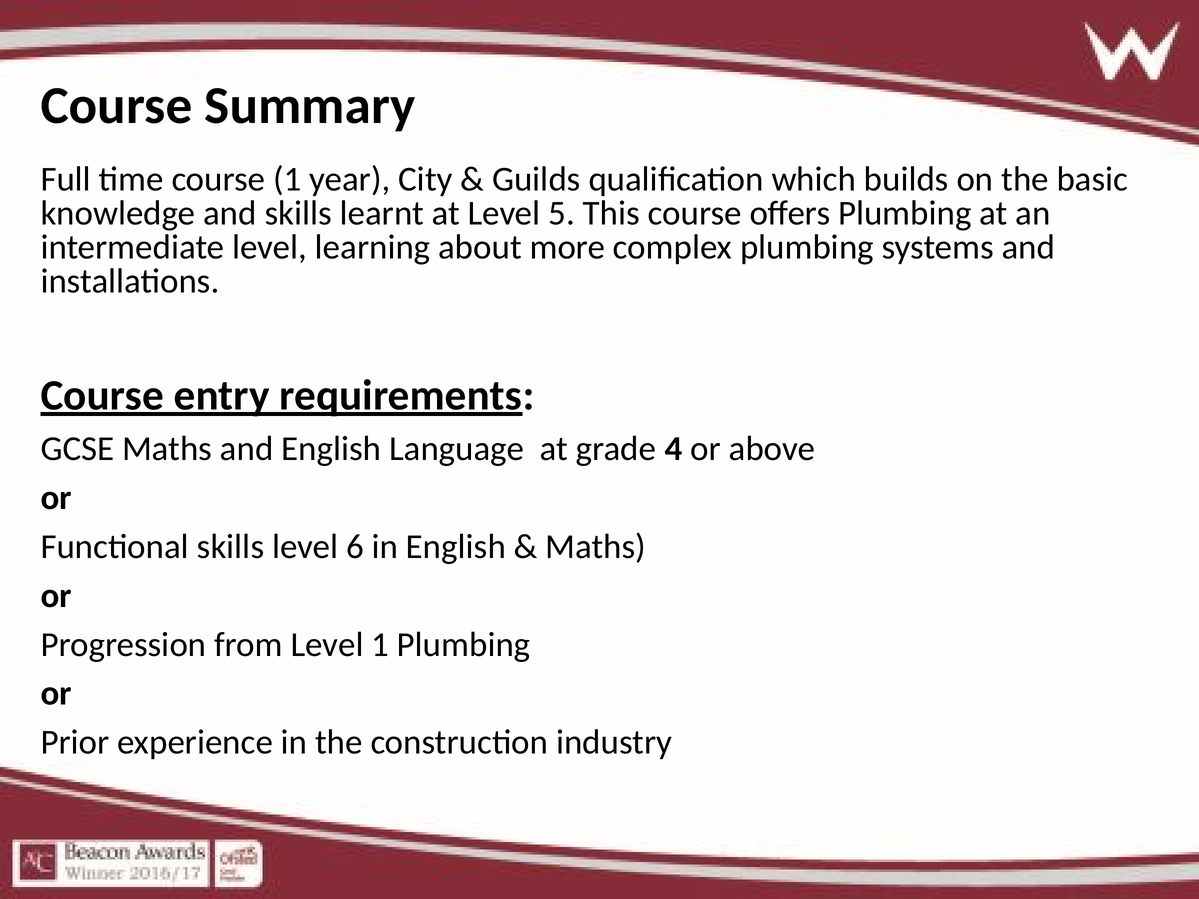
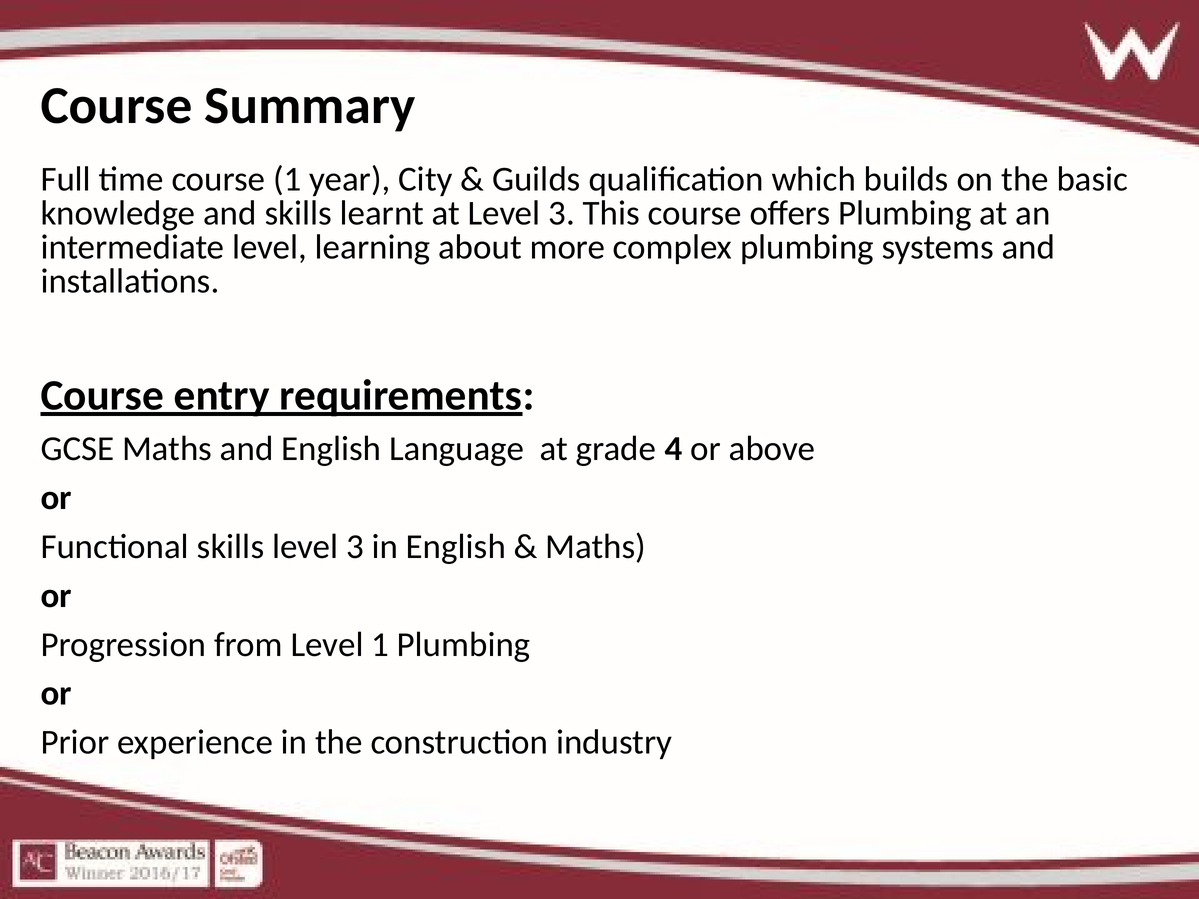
at Level 5: 5 -> 3
skills level 6: 6 -> 3
